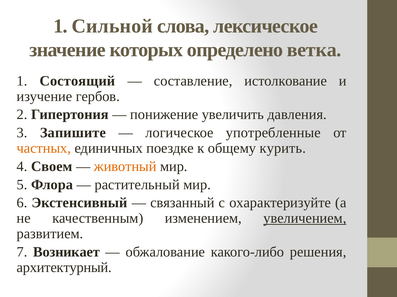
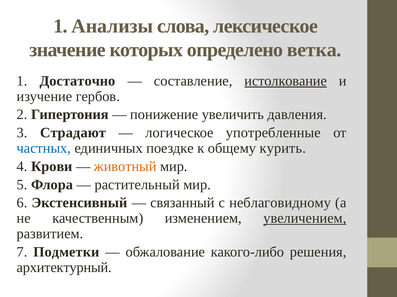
Сильной: Сильной -> Анализы
Состоящий: Состоящий -> Достаточно
истолкование underline: none -> present
Запишите: Запишите -> Страдают
частных colour: orange -> blue
Своем: Своем -> Крови
охарактеризуйте: охарактеризуйте -> неблаговидному
Возникает: Возникает -> Подметки
